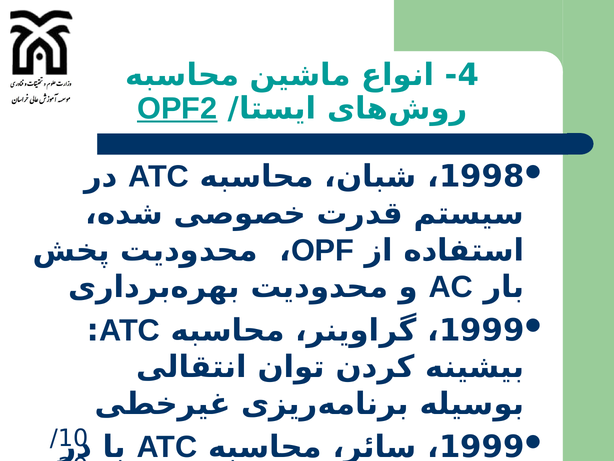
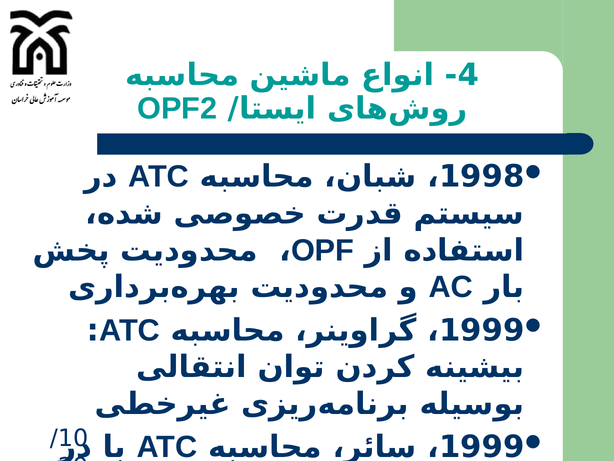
OPF2 underline: present -> none
